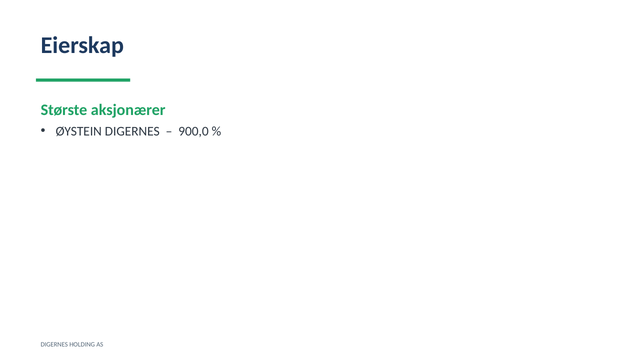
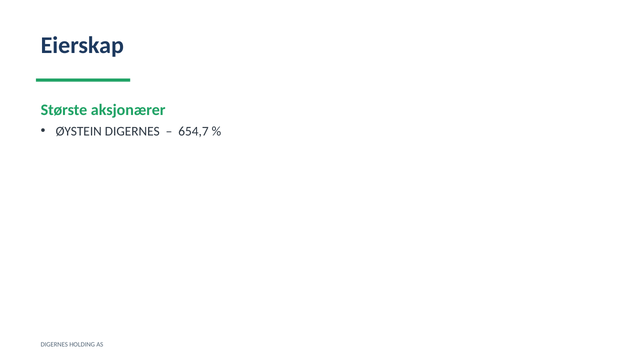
900,0: 900,0 -> 654,7
